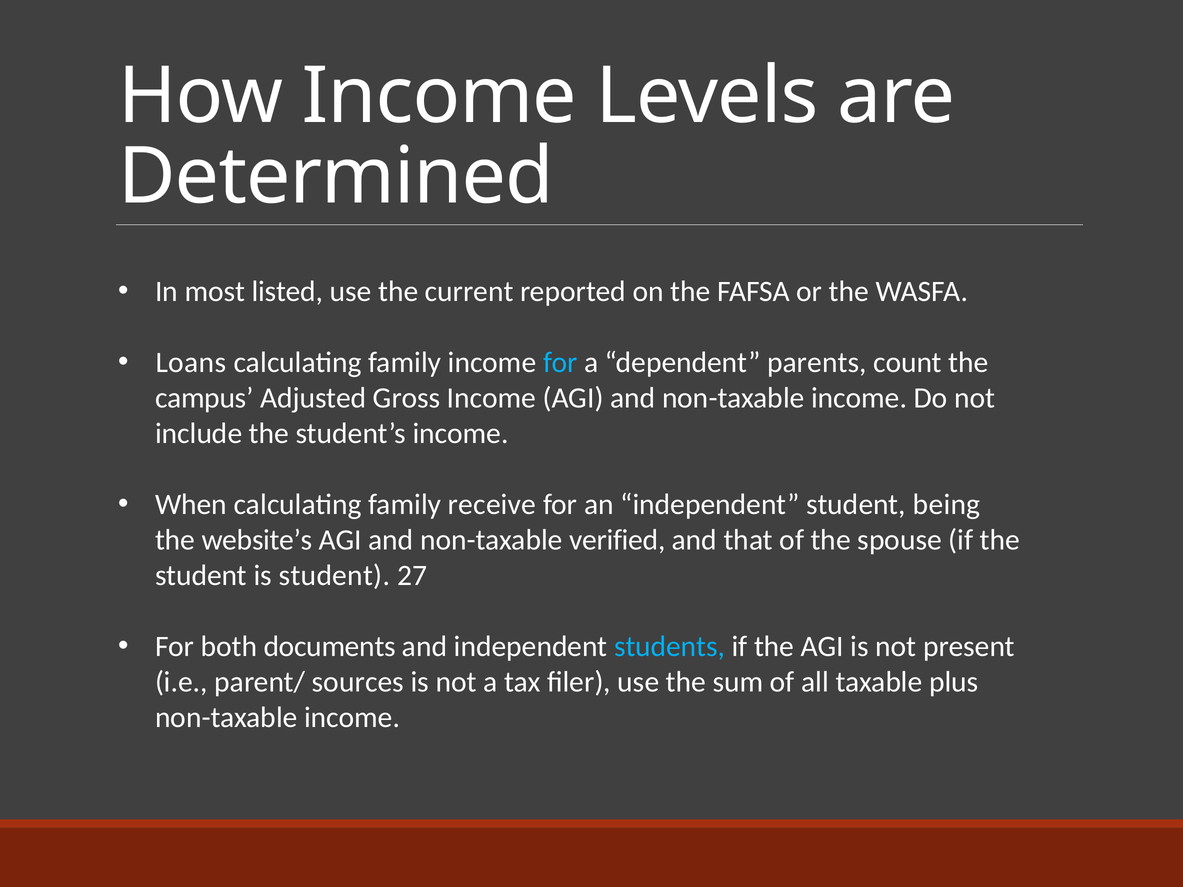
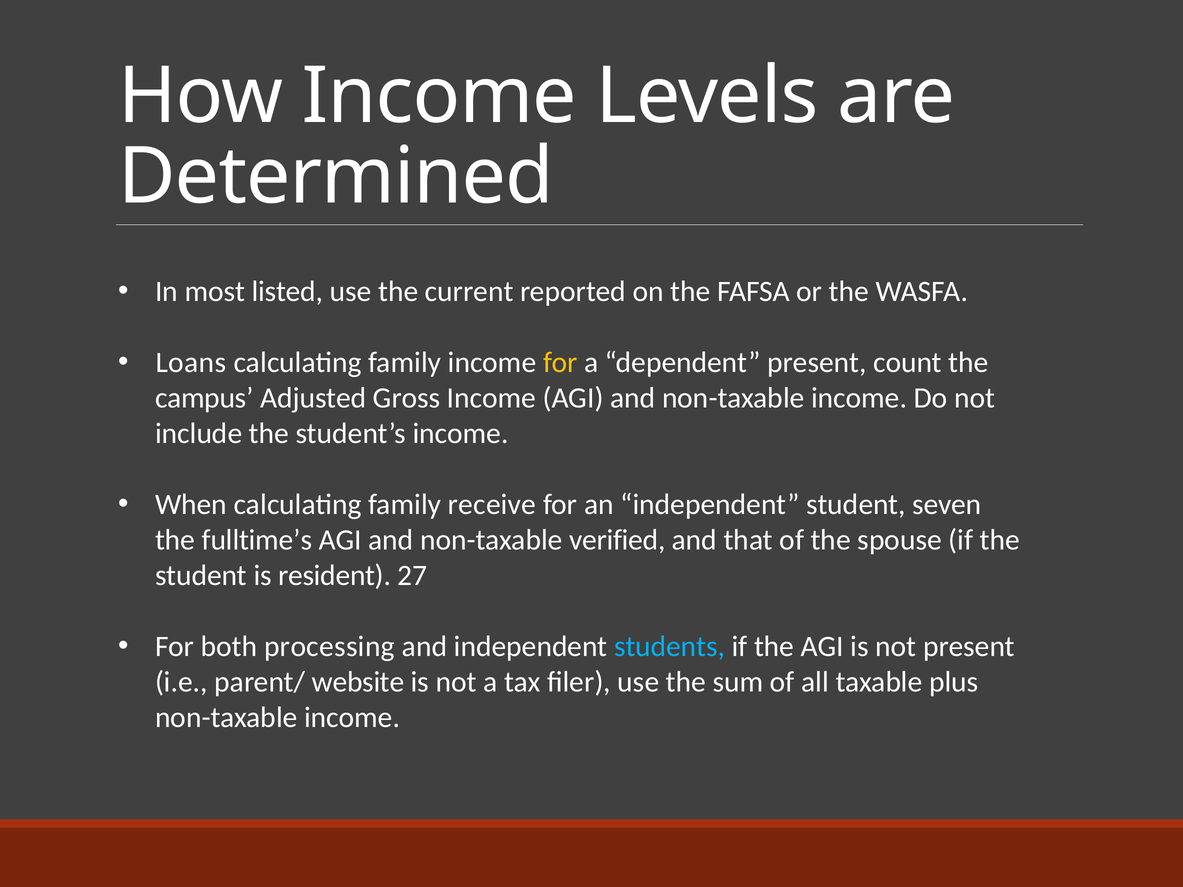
for at (560, 363) colour: light blue -> yellow
dependent parents: parents -> present
being: being -> seven
website’s: website’s -> fulltime’s
is student: student -> resident
documents: documents -> processing
sources: sources -> website
